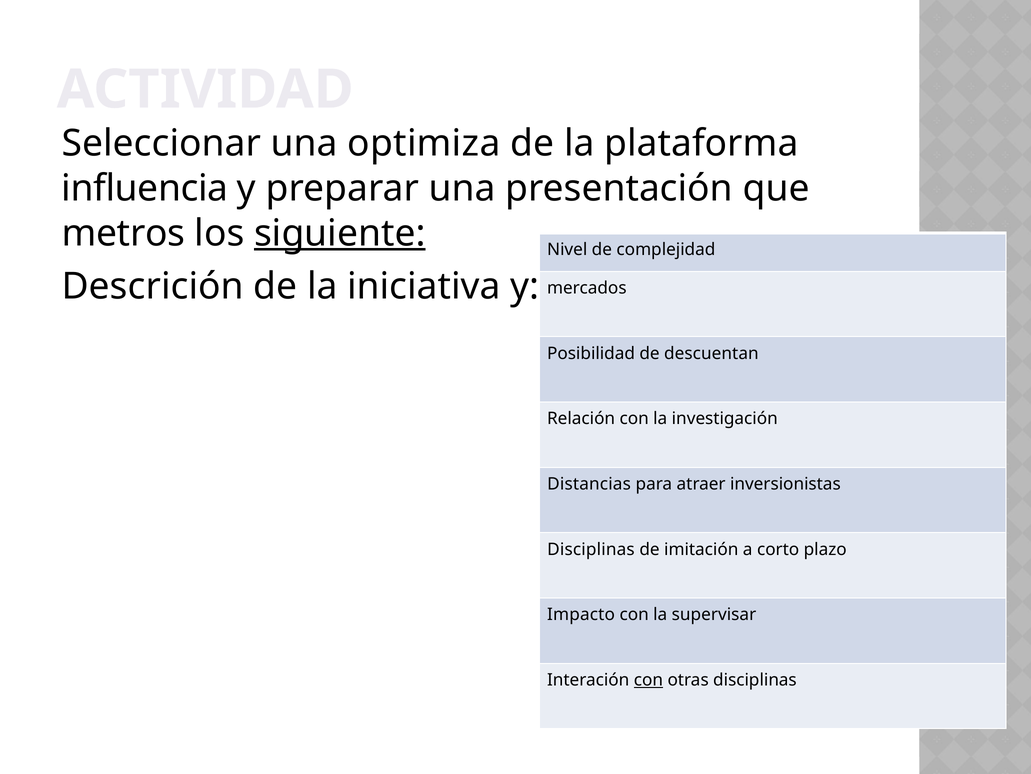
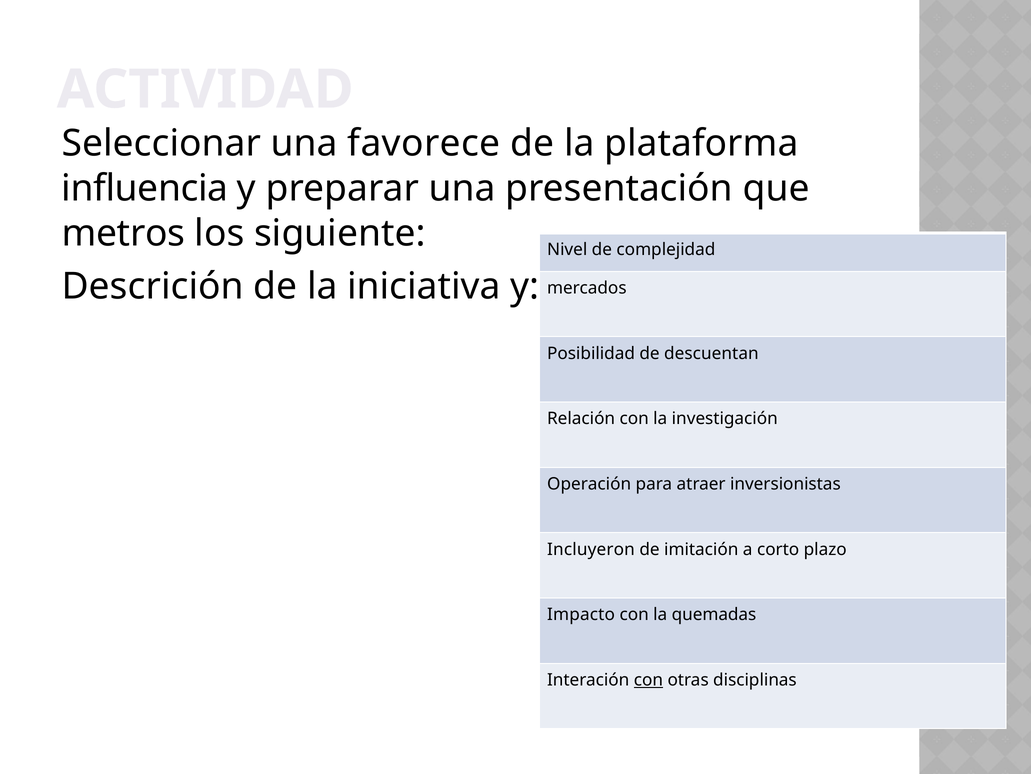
optimiza: optimiza -> favorece
siguiente underline: present -> none
Distancias: Distancias -> Operación
Disciplinas at (591, 549): Disciplinas -> Incluyeron
supervisar: supervisar -> quemadas
